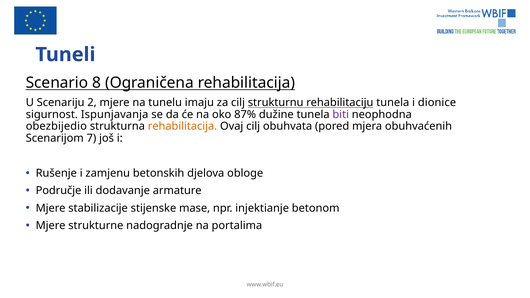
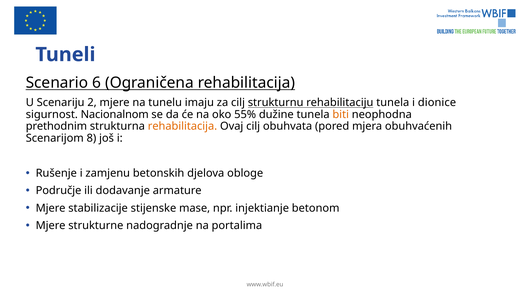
8: 8 -> 6
Ispunjavanja: Ispunjavanja -> Nacionalnom
87%: 87% -> 55%
biti colour: purple -> orange
obezbijedio: obezbijedio -> prethodnim
7: 7 -> 8
